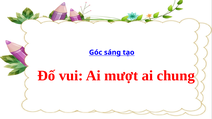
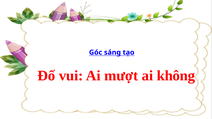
chung: chung -> không
